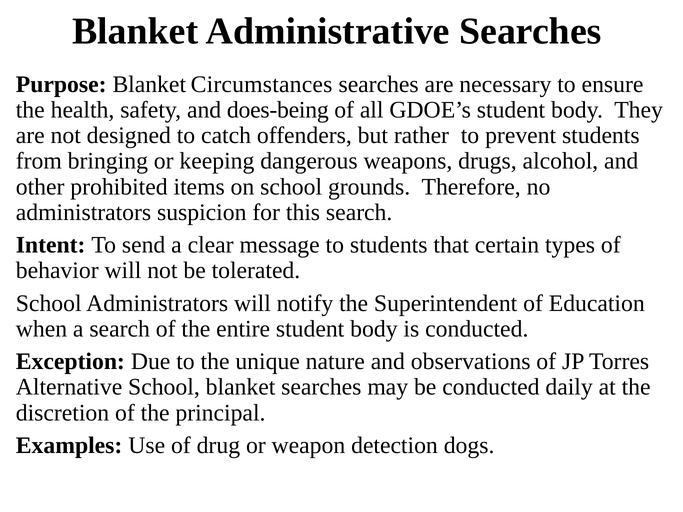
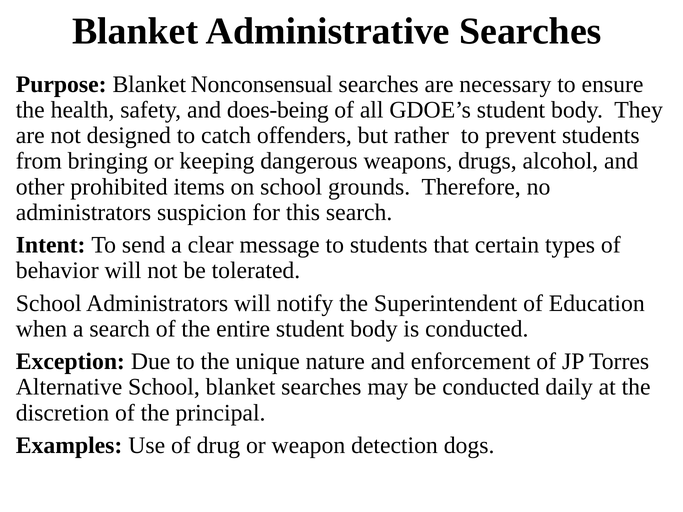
Circumstances: Circumstances -> Nonconsensual
observations: observations -> enforcement
